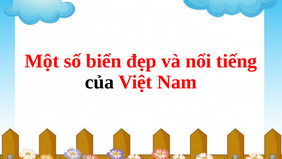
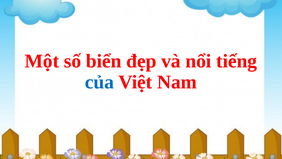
của colour: black -> blue
